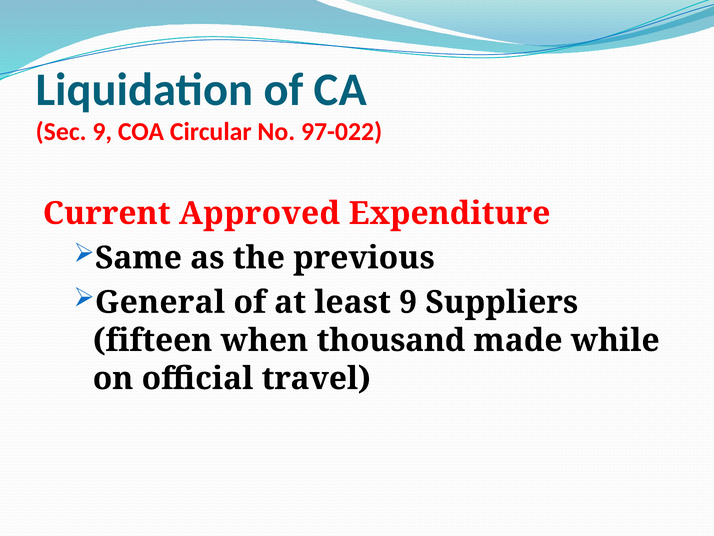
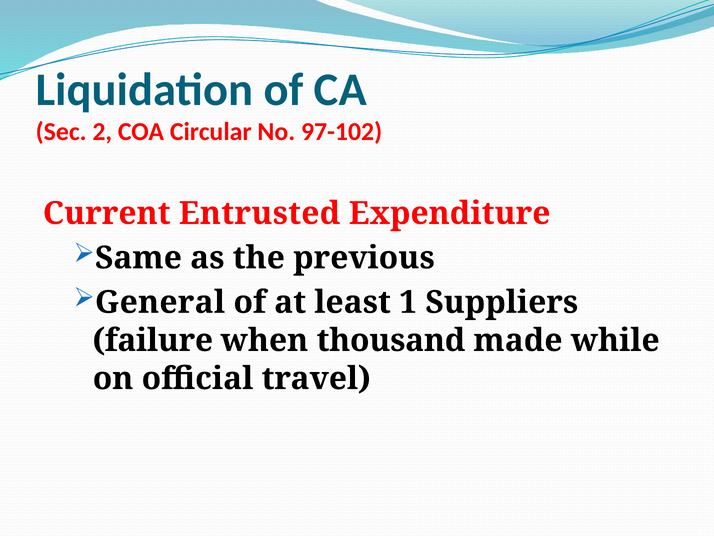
Sec 9: 9 -> 2
97-022: 97-022 -> 97-102
Approved: Approved -> Entrusted
least 9: 9 -> 1
fifteen: fifteen -> failure
